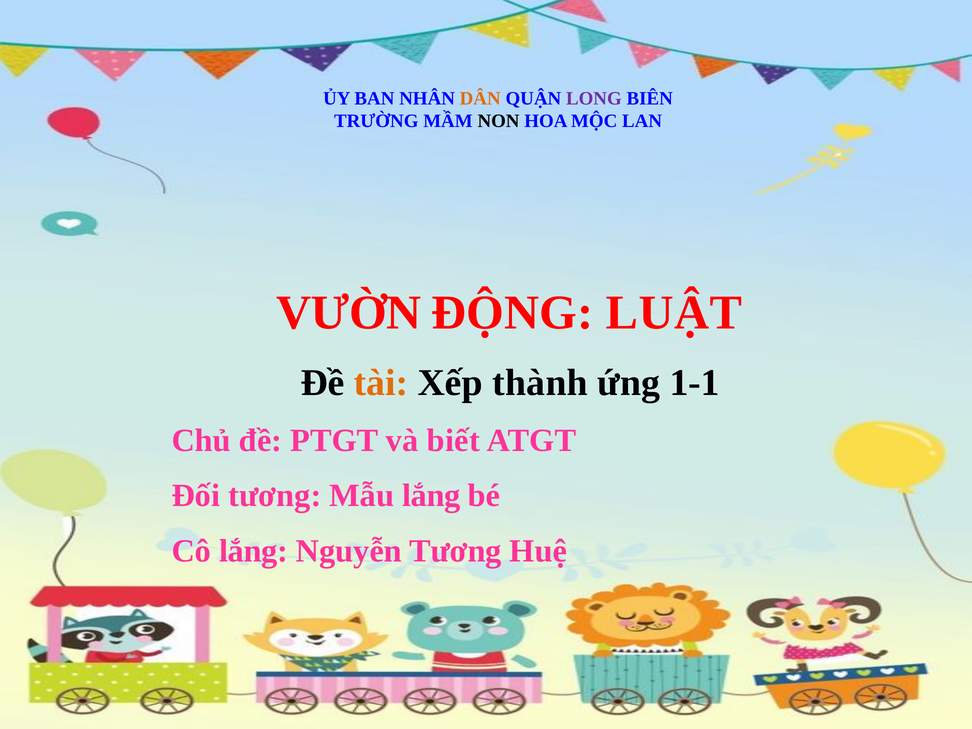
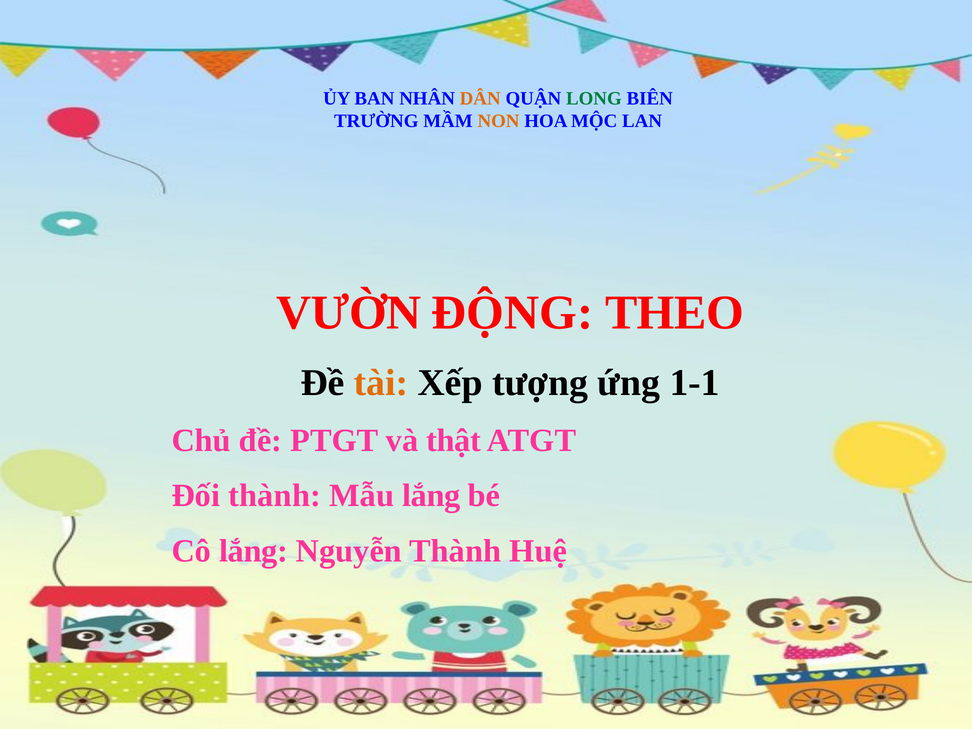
LONG colour: purple -> green
NON colour: black -> orange
LUẬT: LUẬT -> THEO
thành: thành -> tượng
biết: biết -> thật
Đối tương: tương -> thành
Nguyễn Tương: Tương -> Thành
